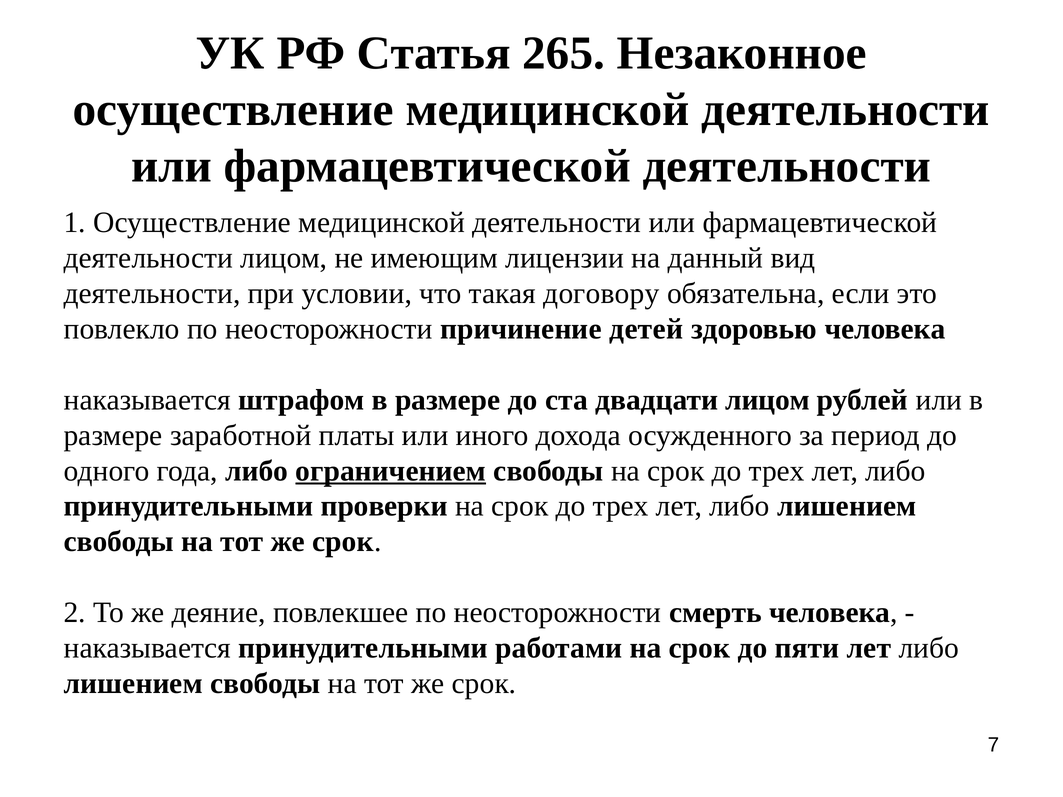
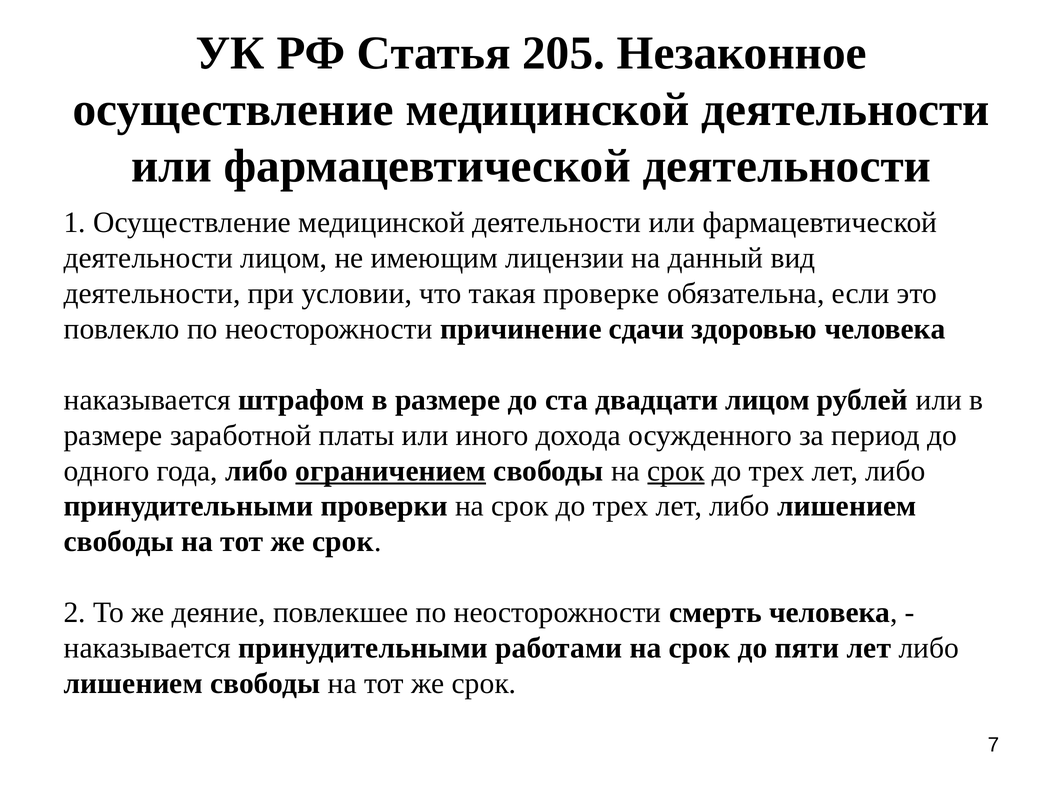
265: 265 -> 205
договору: договору -> проверке
детей: детей -> сдачи
срок at (676, 471) underline: none -> present
